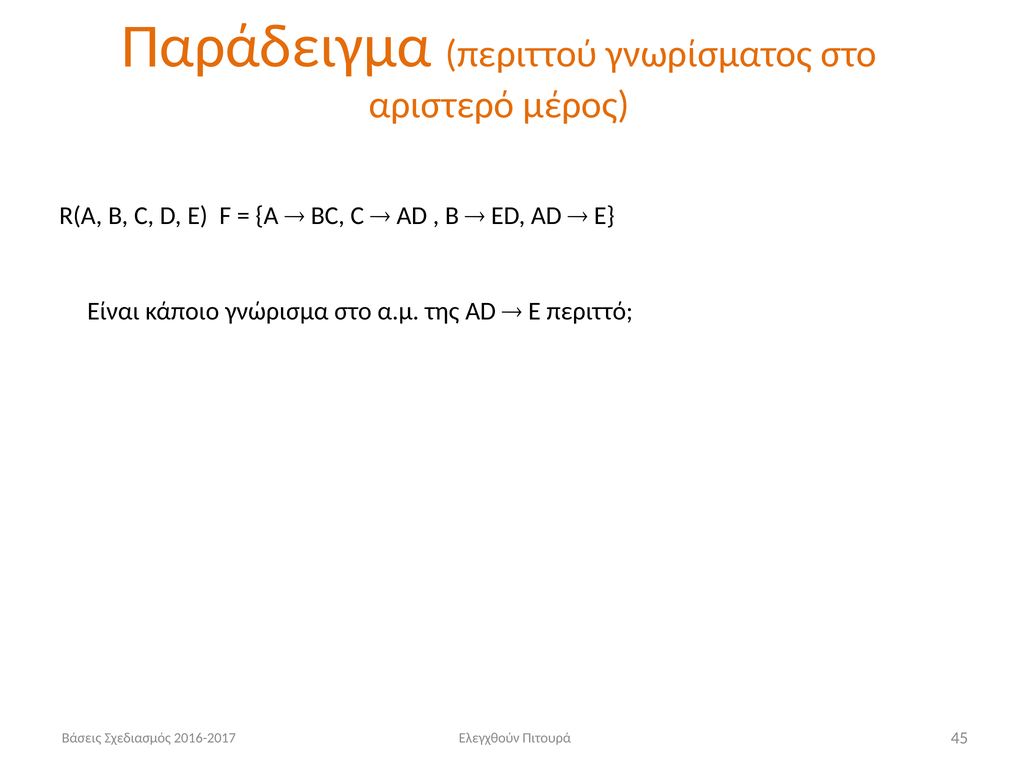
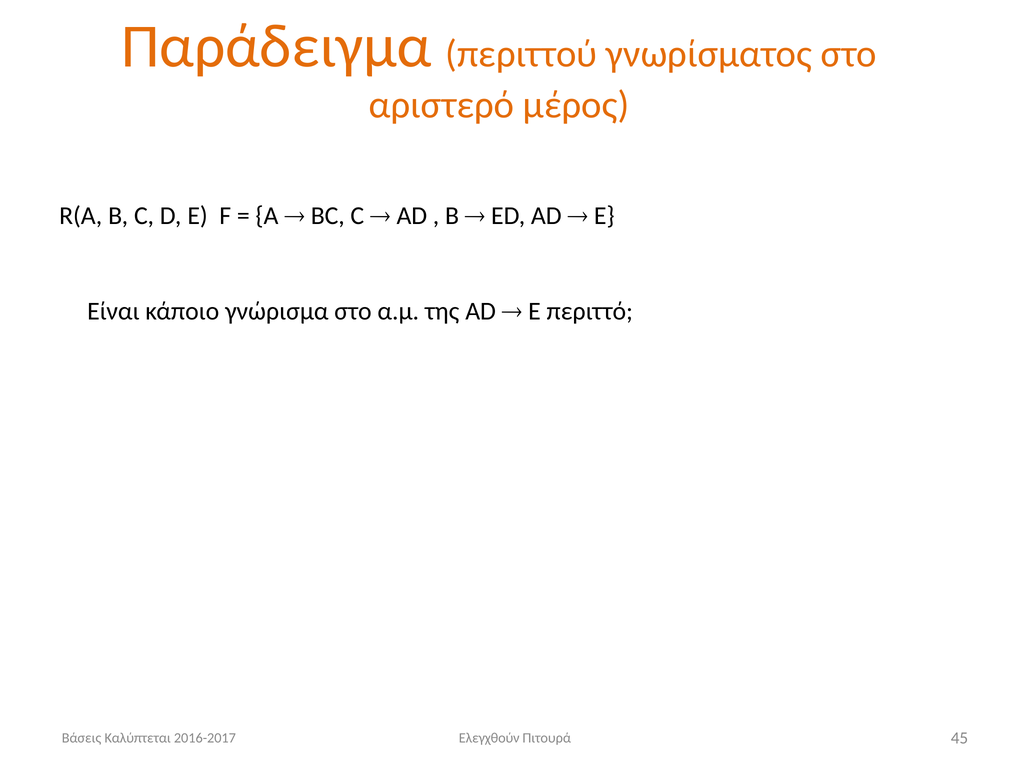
Σχεδιασμός: Σχεδιασμός -> Καλύπτεται
